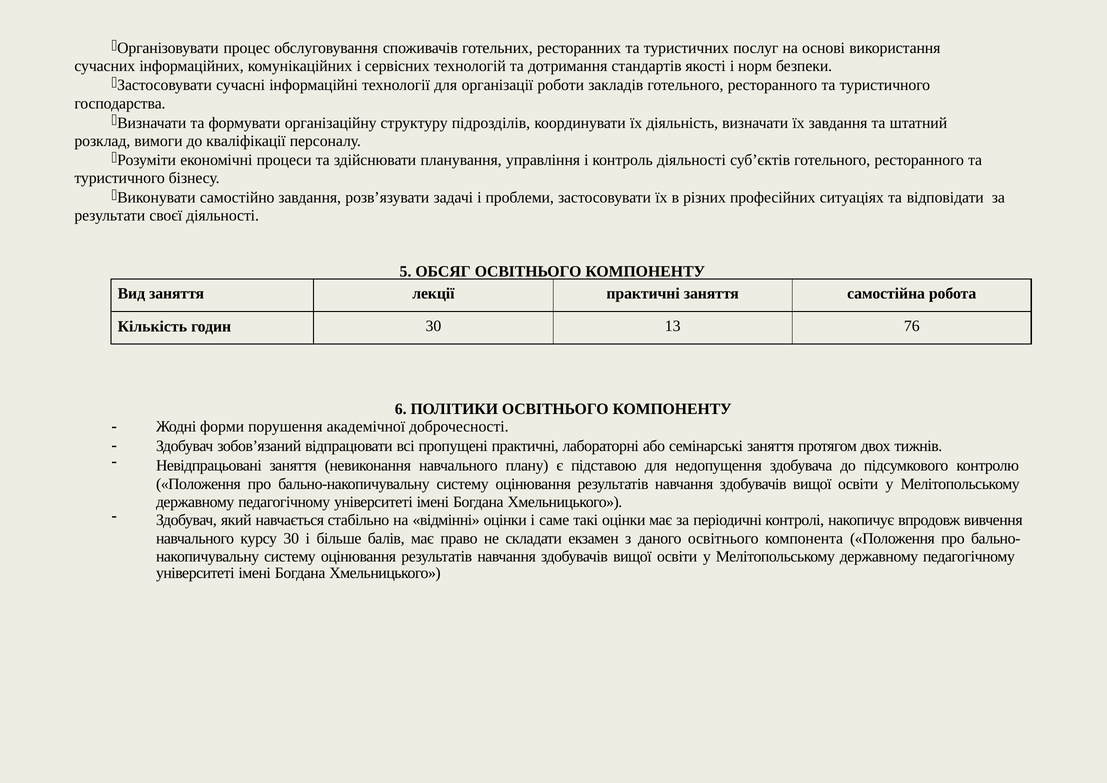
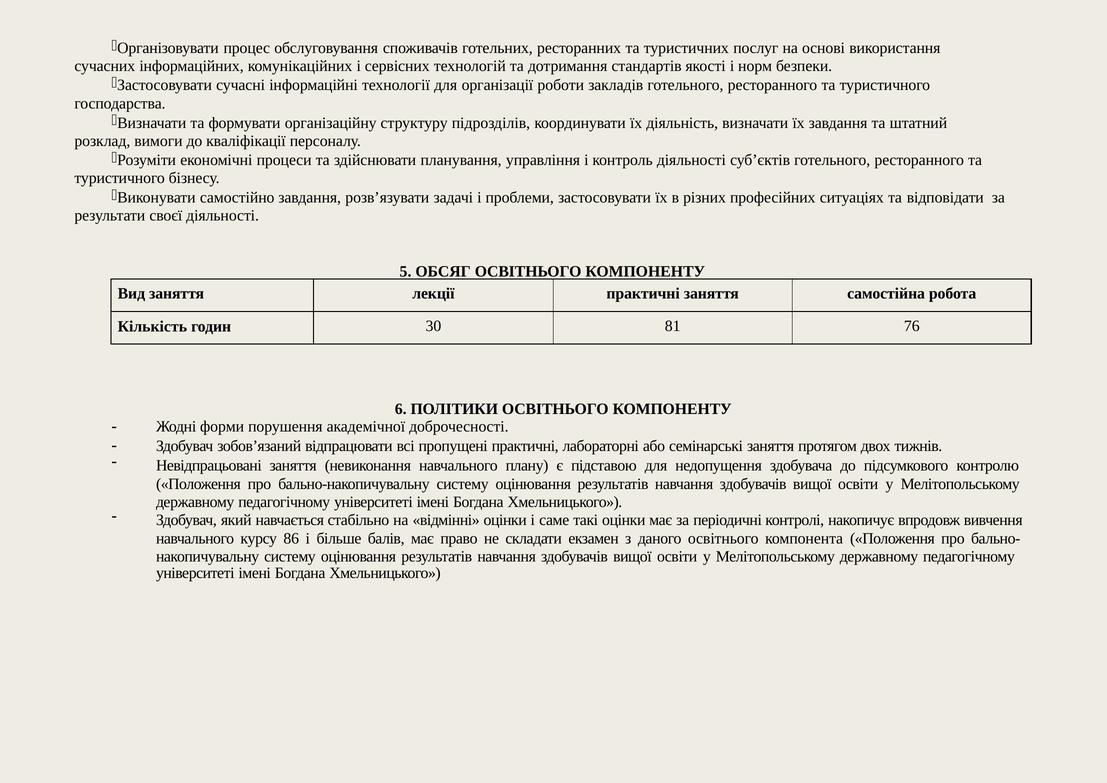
13: 13 -> 81
курсу 30: 30 -> 86
